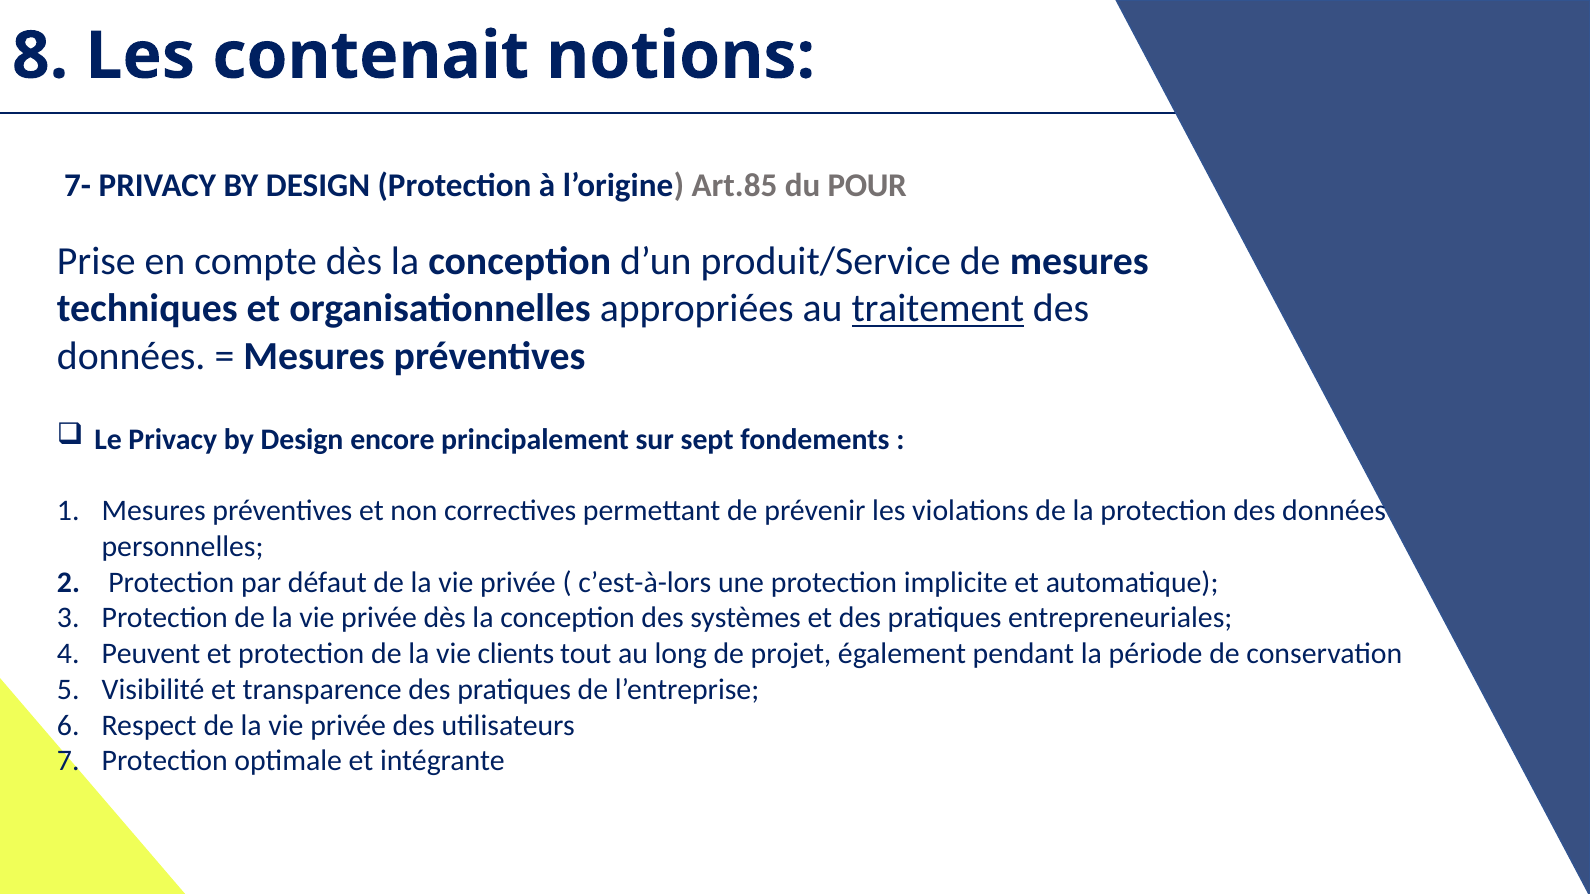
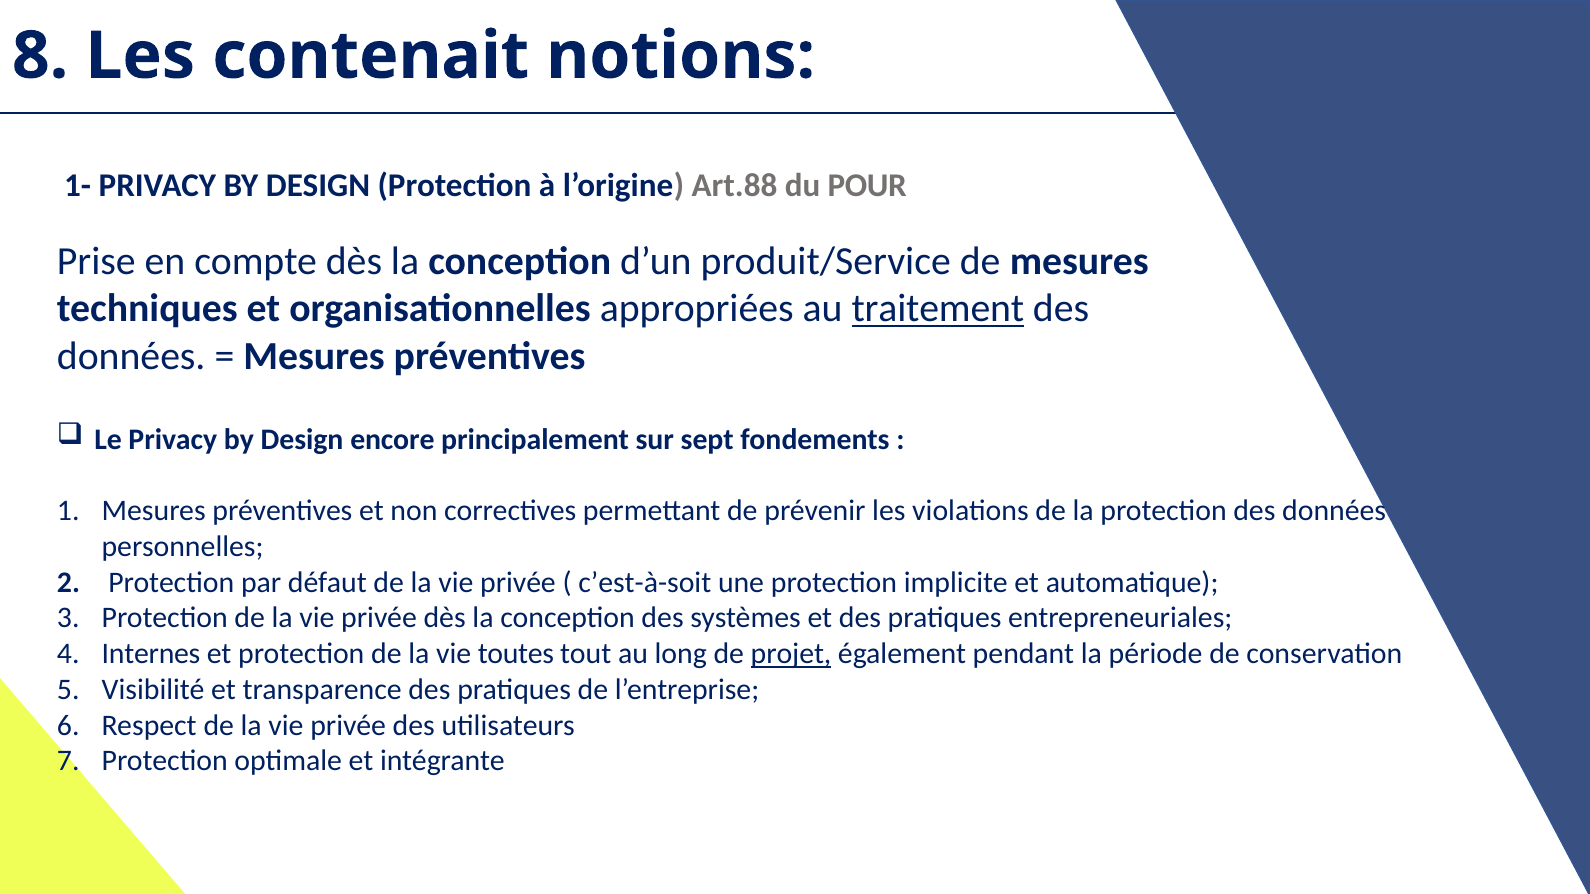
7-: 7- -> 1-
Art.85: Art.85 -> Art.88
c’est-à-lors: c’est-à-lors -> c’est-à-soit
Peuvent: Peuvent -> Internes
clients: clients -> toutes
projet underline: none -> present
